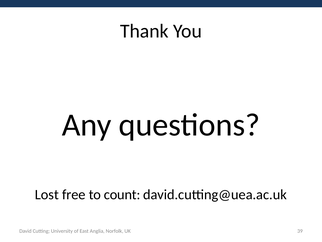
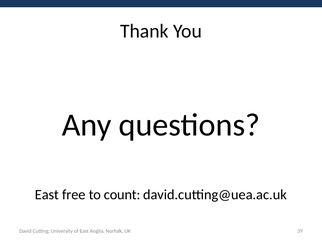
Lost at (47, 194): Lost -> East
